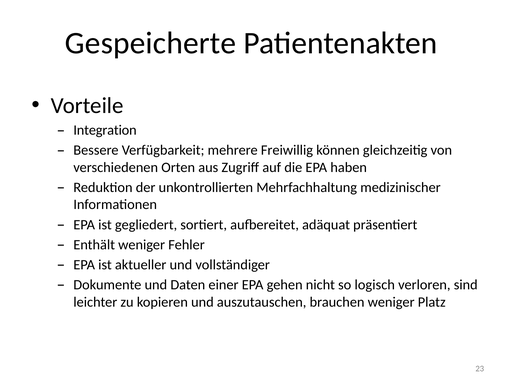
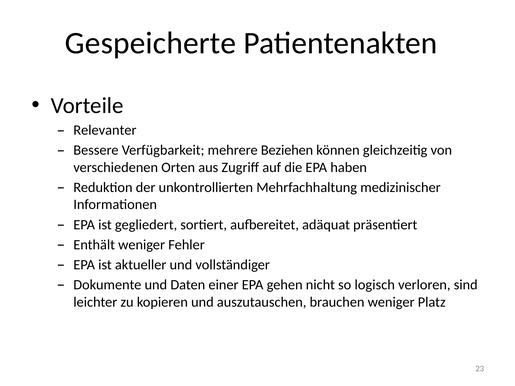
Integration: Integration -> Relevanter
Freiwillig: Freiwillig -> Beziehen
